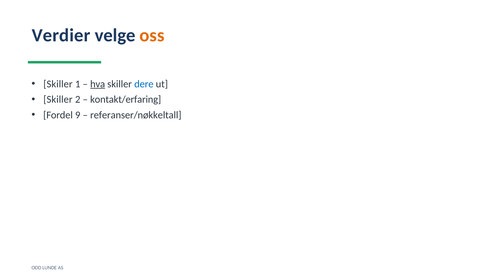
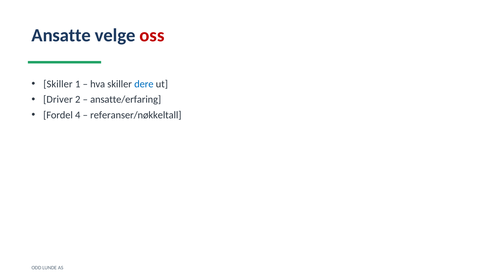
Verdier: Verdier -> Ansatte
oss colour: orange -> red
hva underline: present -> none
Skiller at (58, 100): Skiller -> Driver
kontakt/erfaring: kontakt/erfaring -> ansatte/erfaring
9: 9 -> 4
